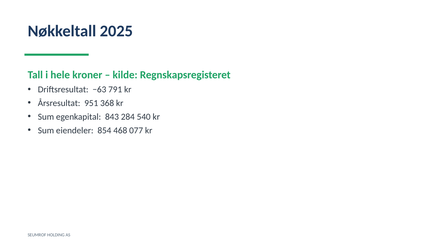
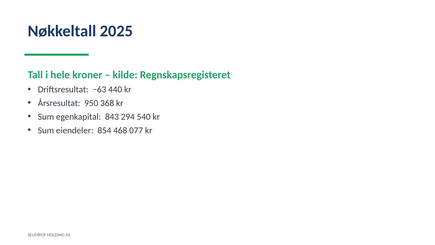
791: 791 -> 440
951: 951 -> 950
284: 284 -> 294
